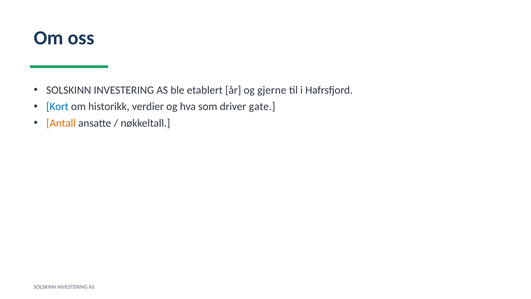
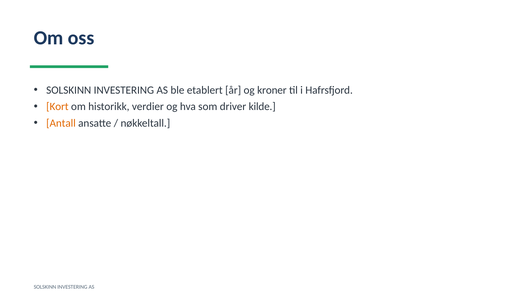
gjerne: gjerne -> kroner
Kort colour: blue -> orange
gate: gate -> kilde
